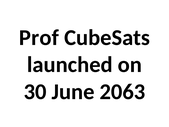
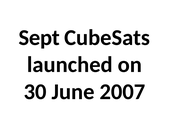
Prof: Prof -> Sept
2063: 2063 -> 2007
